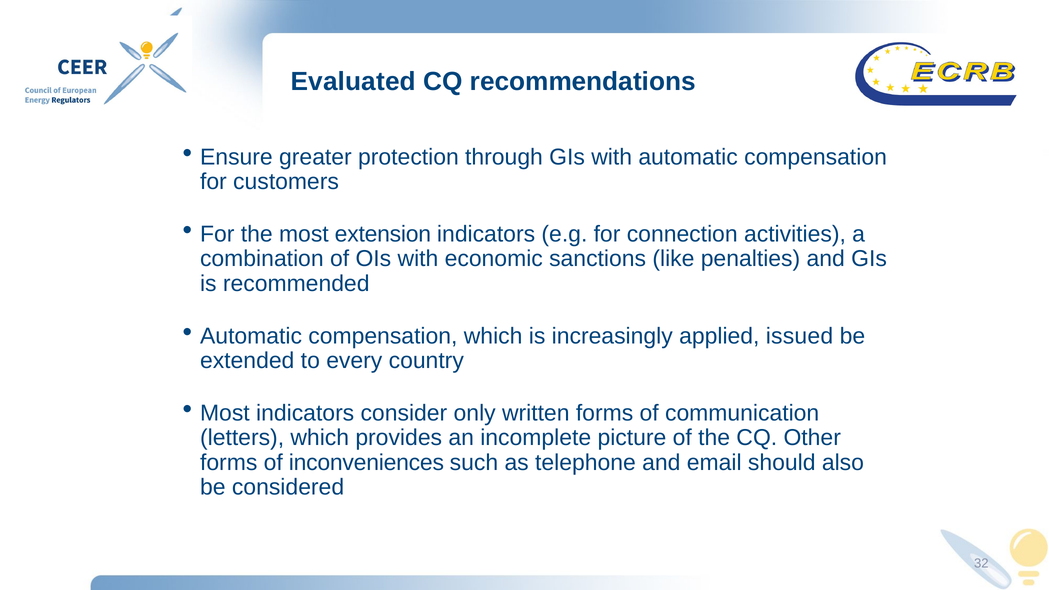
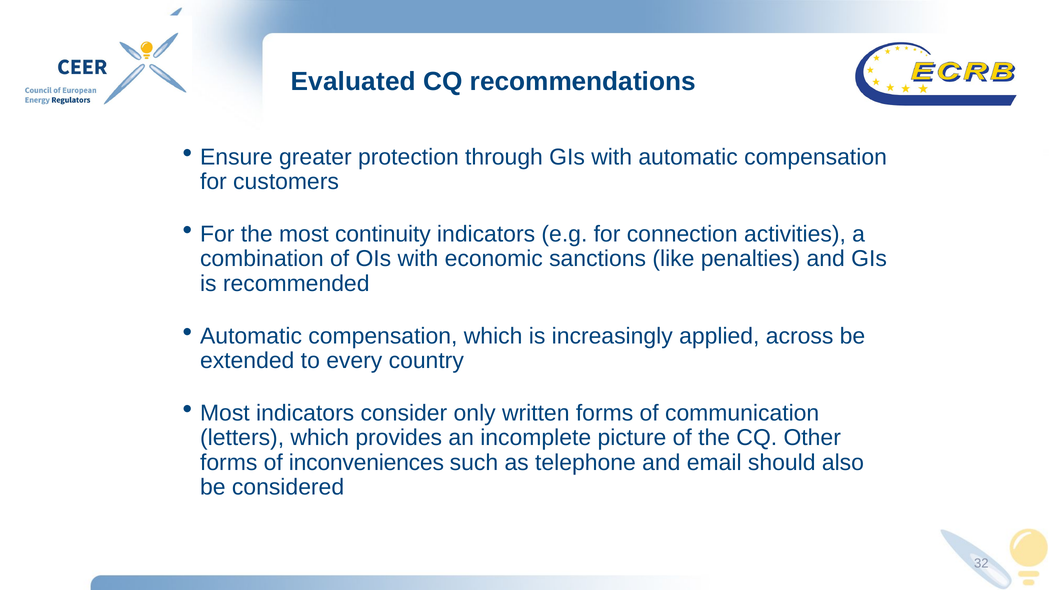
extension: extension -> continuity
issued: issued -> across
